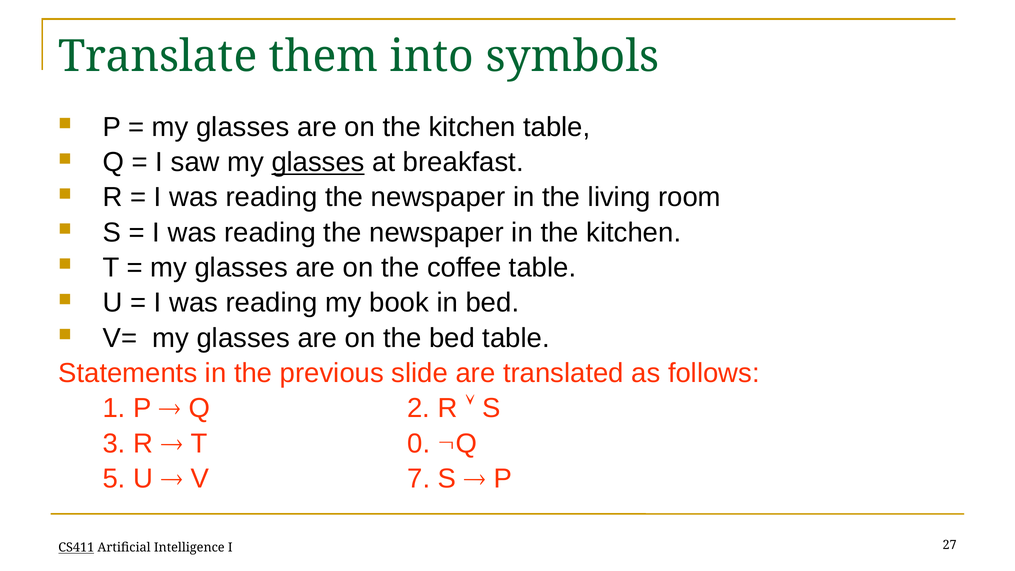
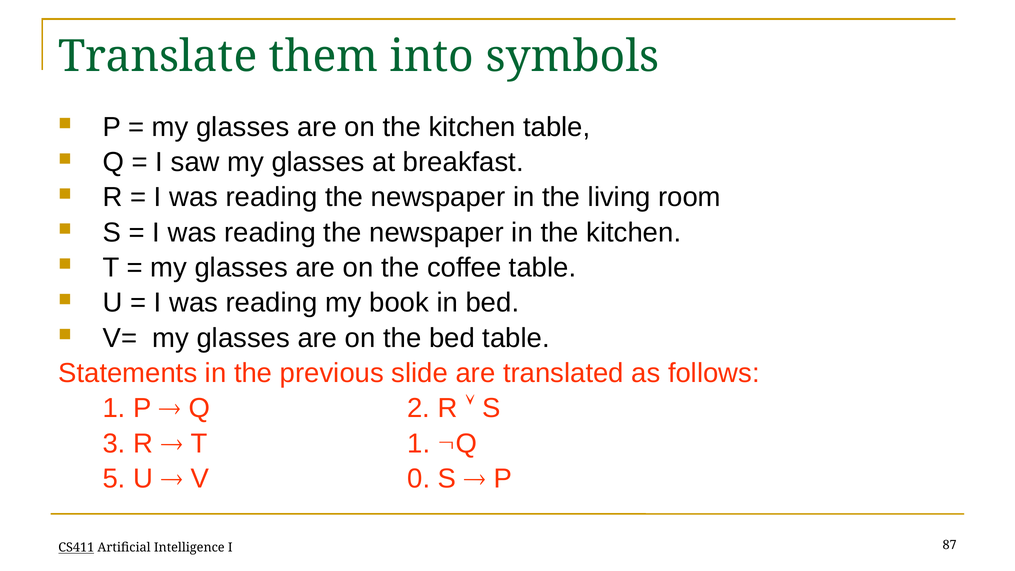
glasses at (318, 162) underline: present -> none
T 0: 0 -> 1
7: 7 -> 0
27: 27 -> 87
